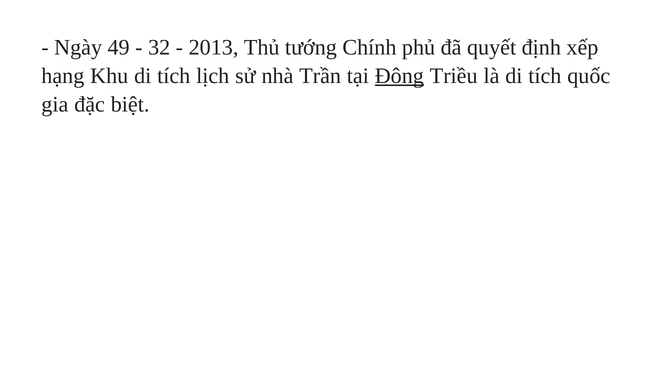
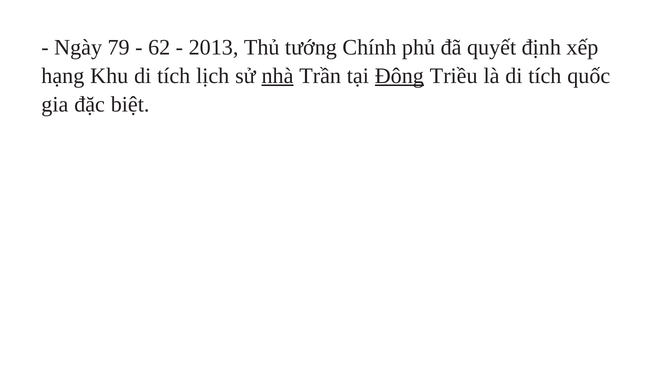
49: 49 -> 79
32: 32 -> 62
nhà underline: none -> present
